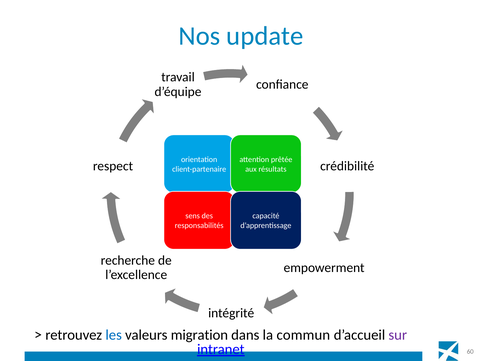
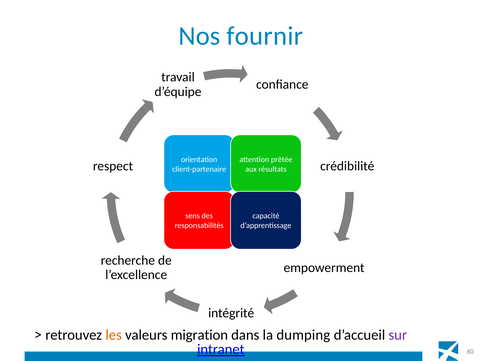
update: update -> fournir
les colour: blue -> orange
commun: commun -> dumping
